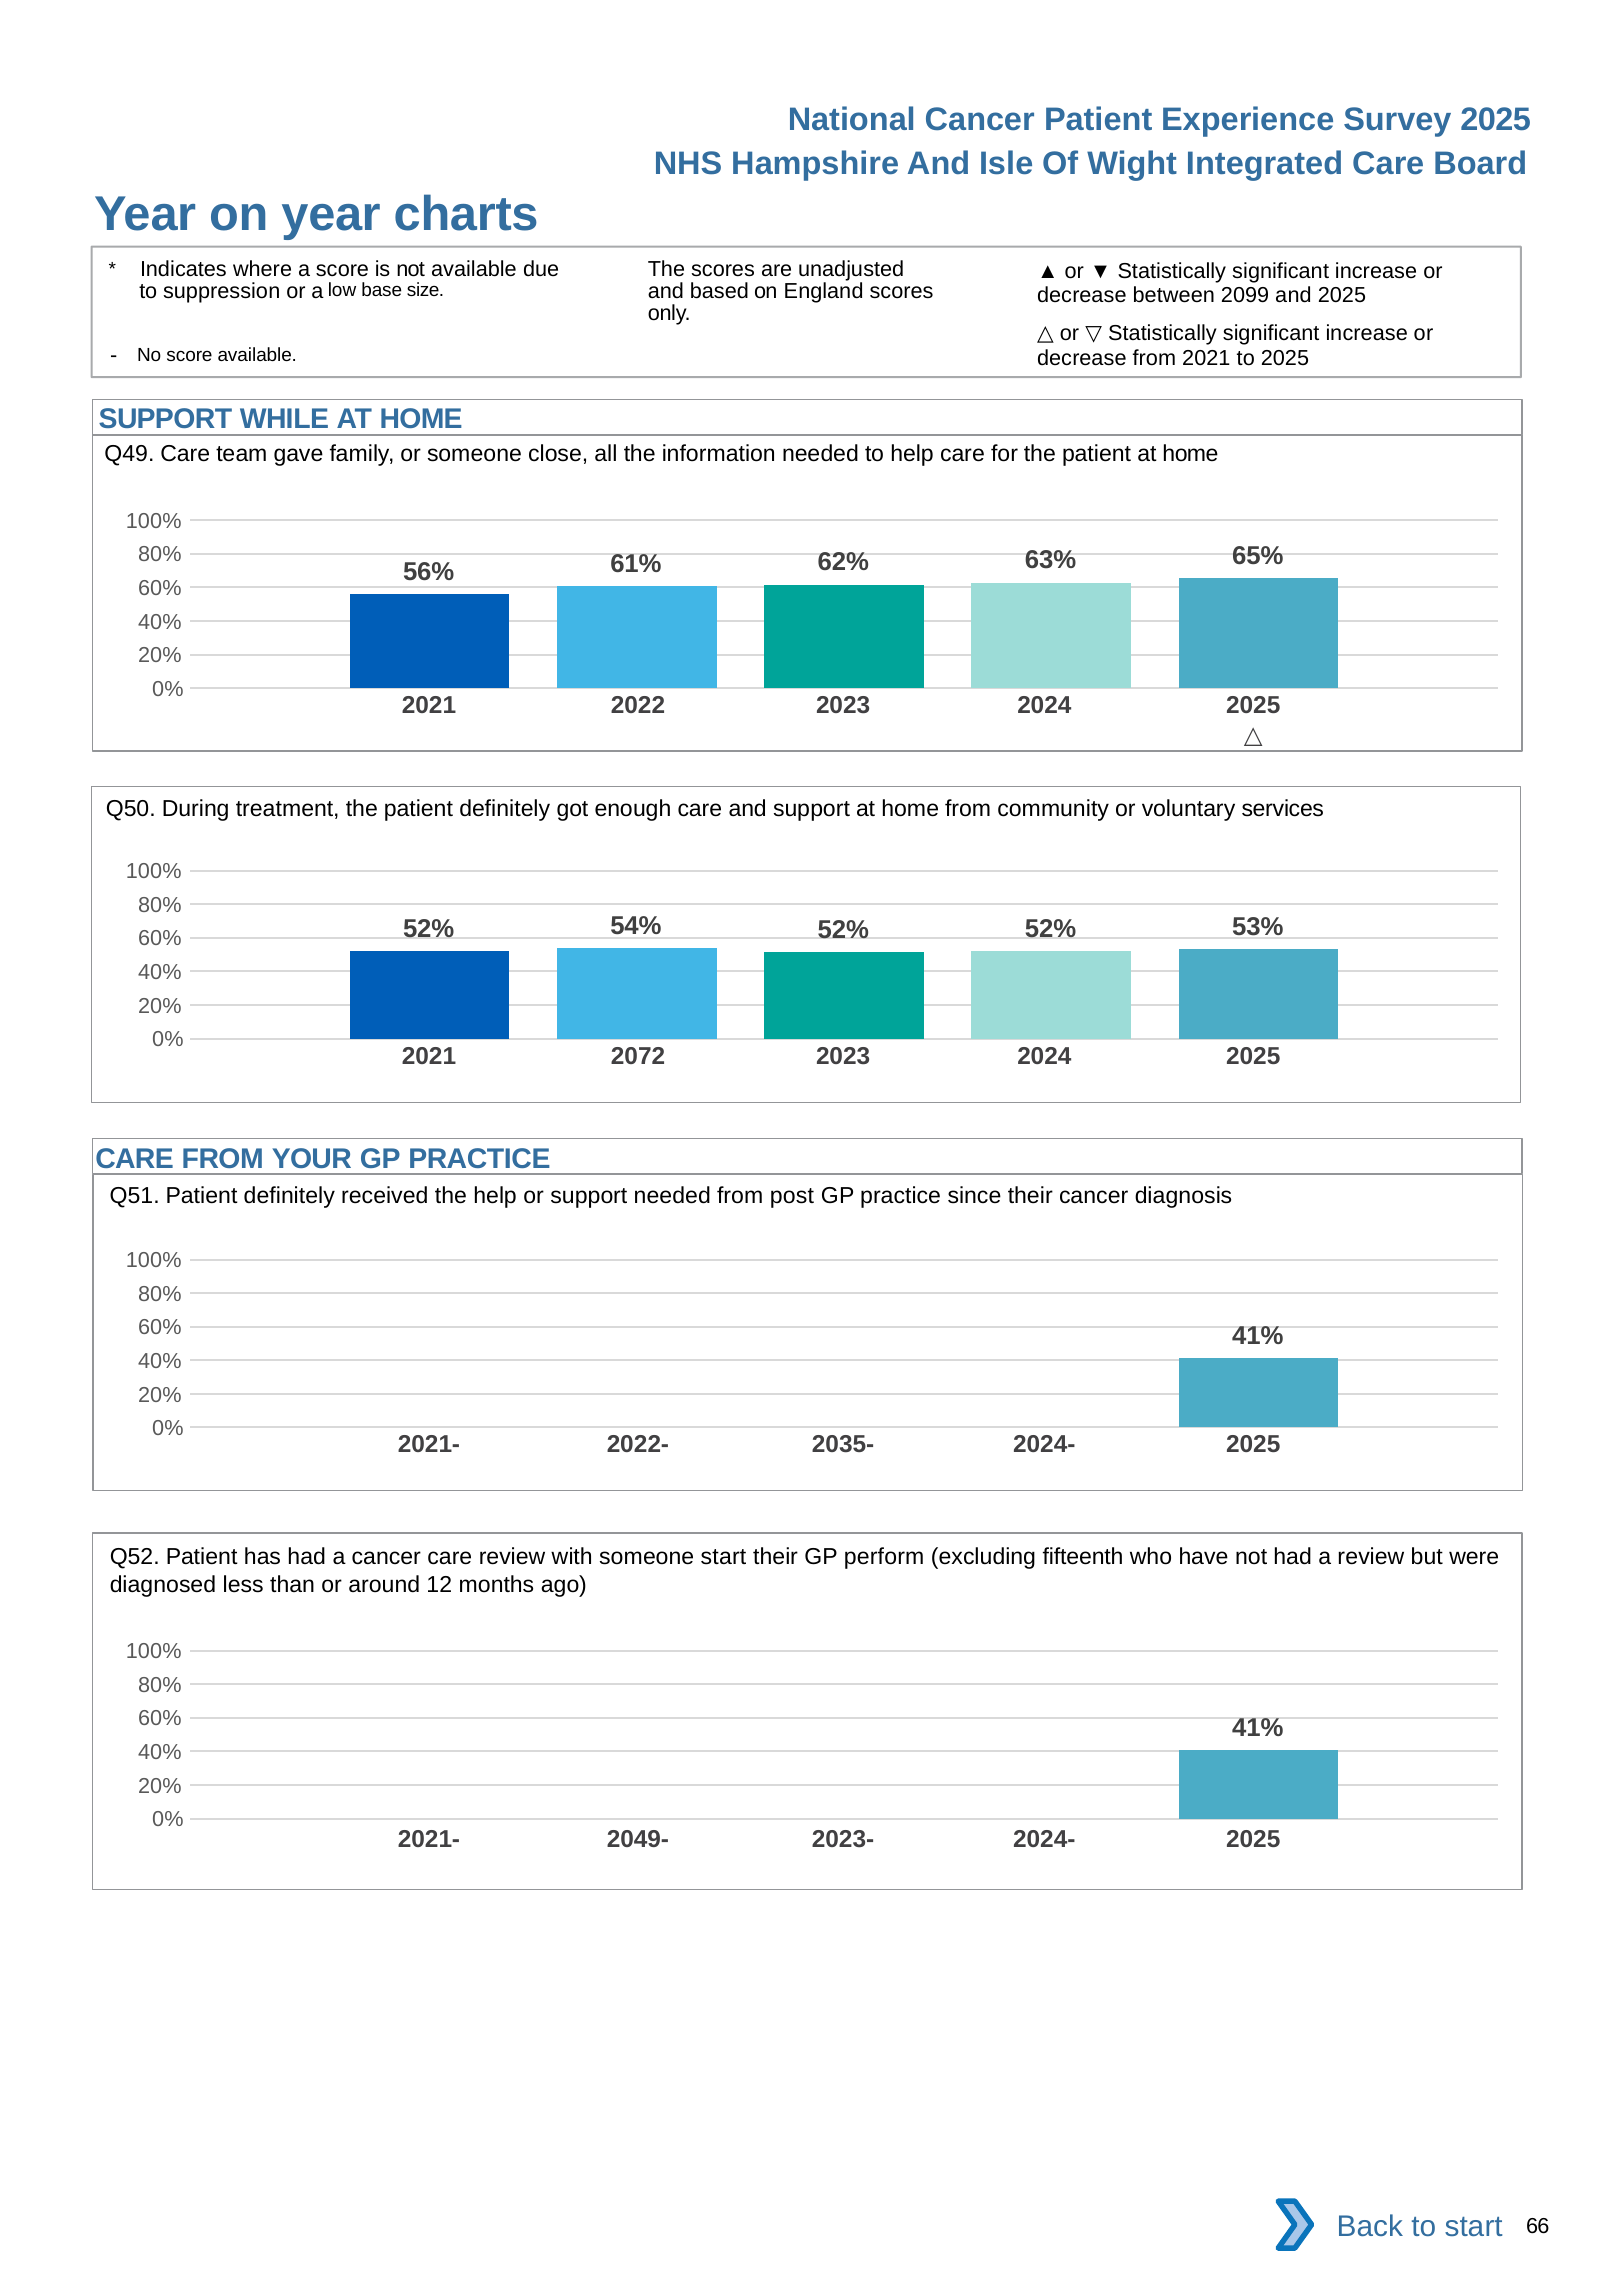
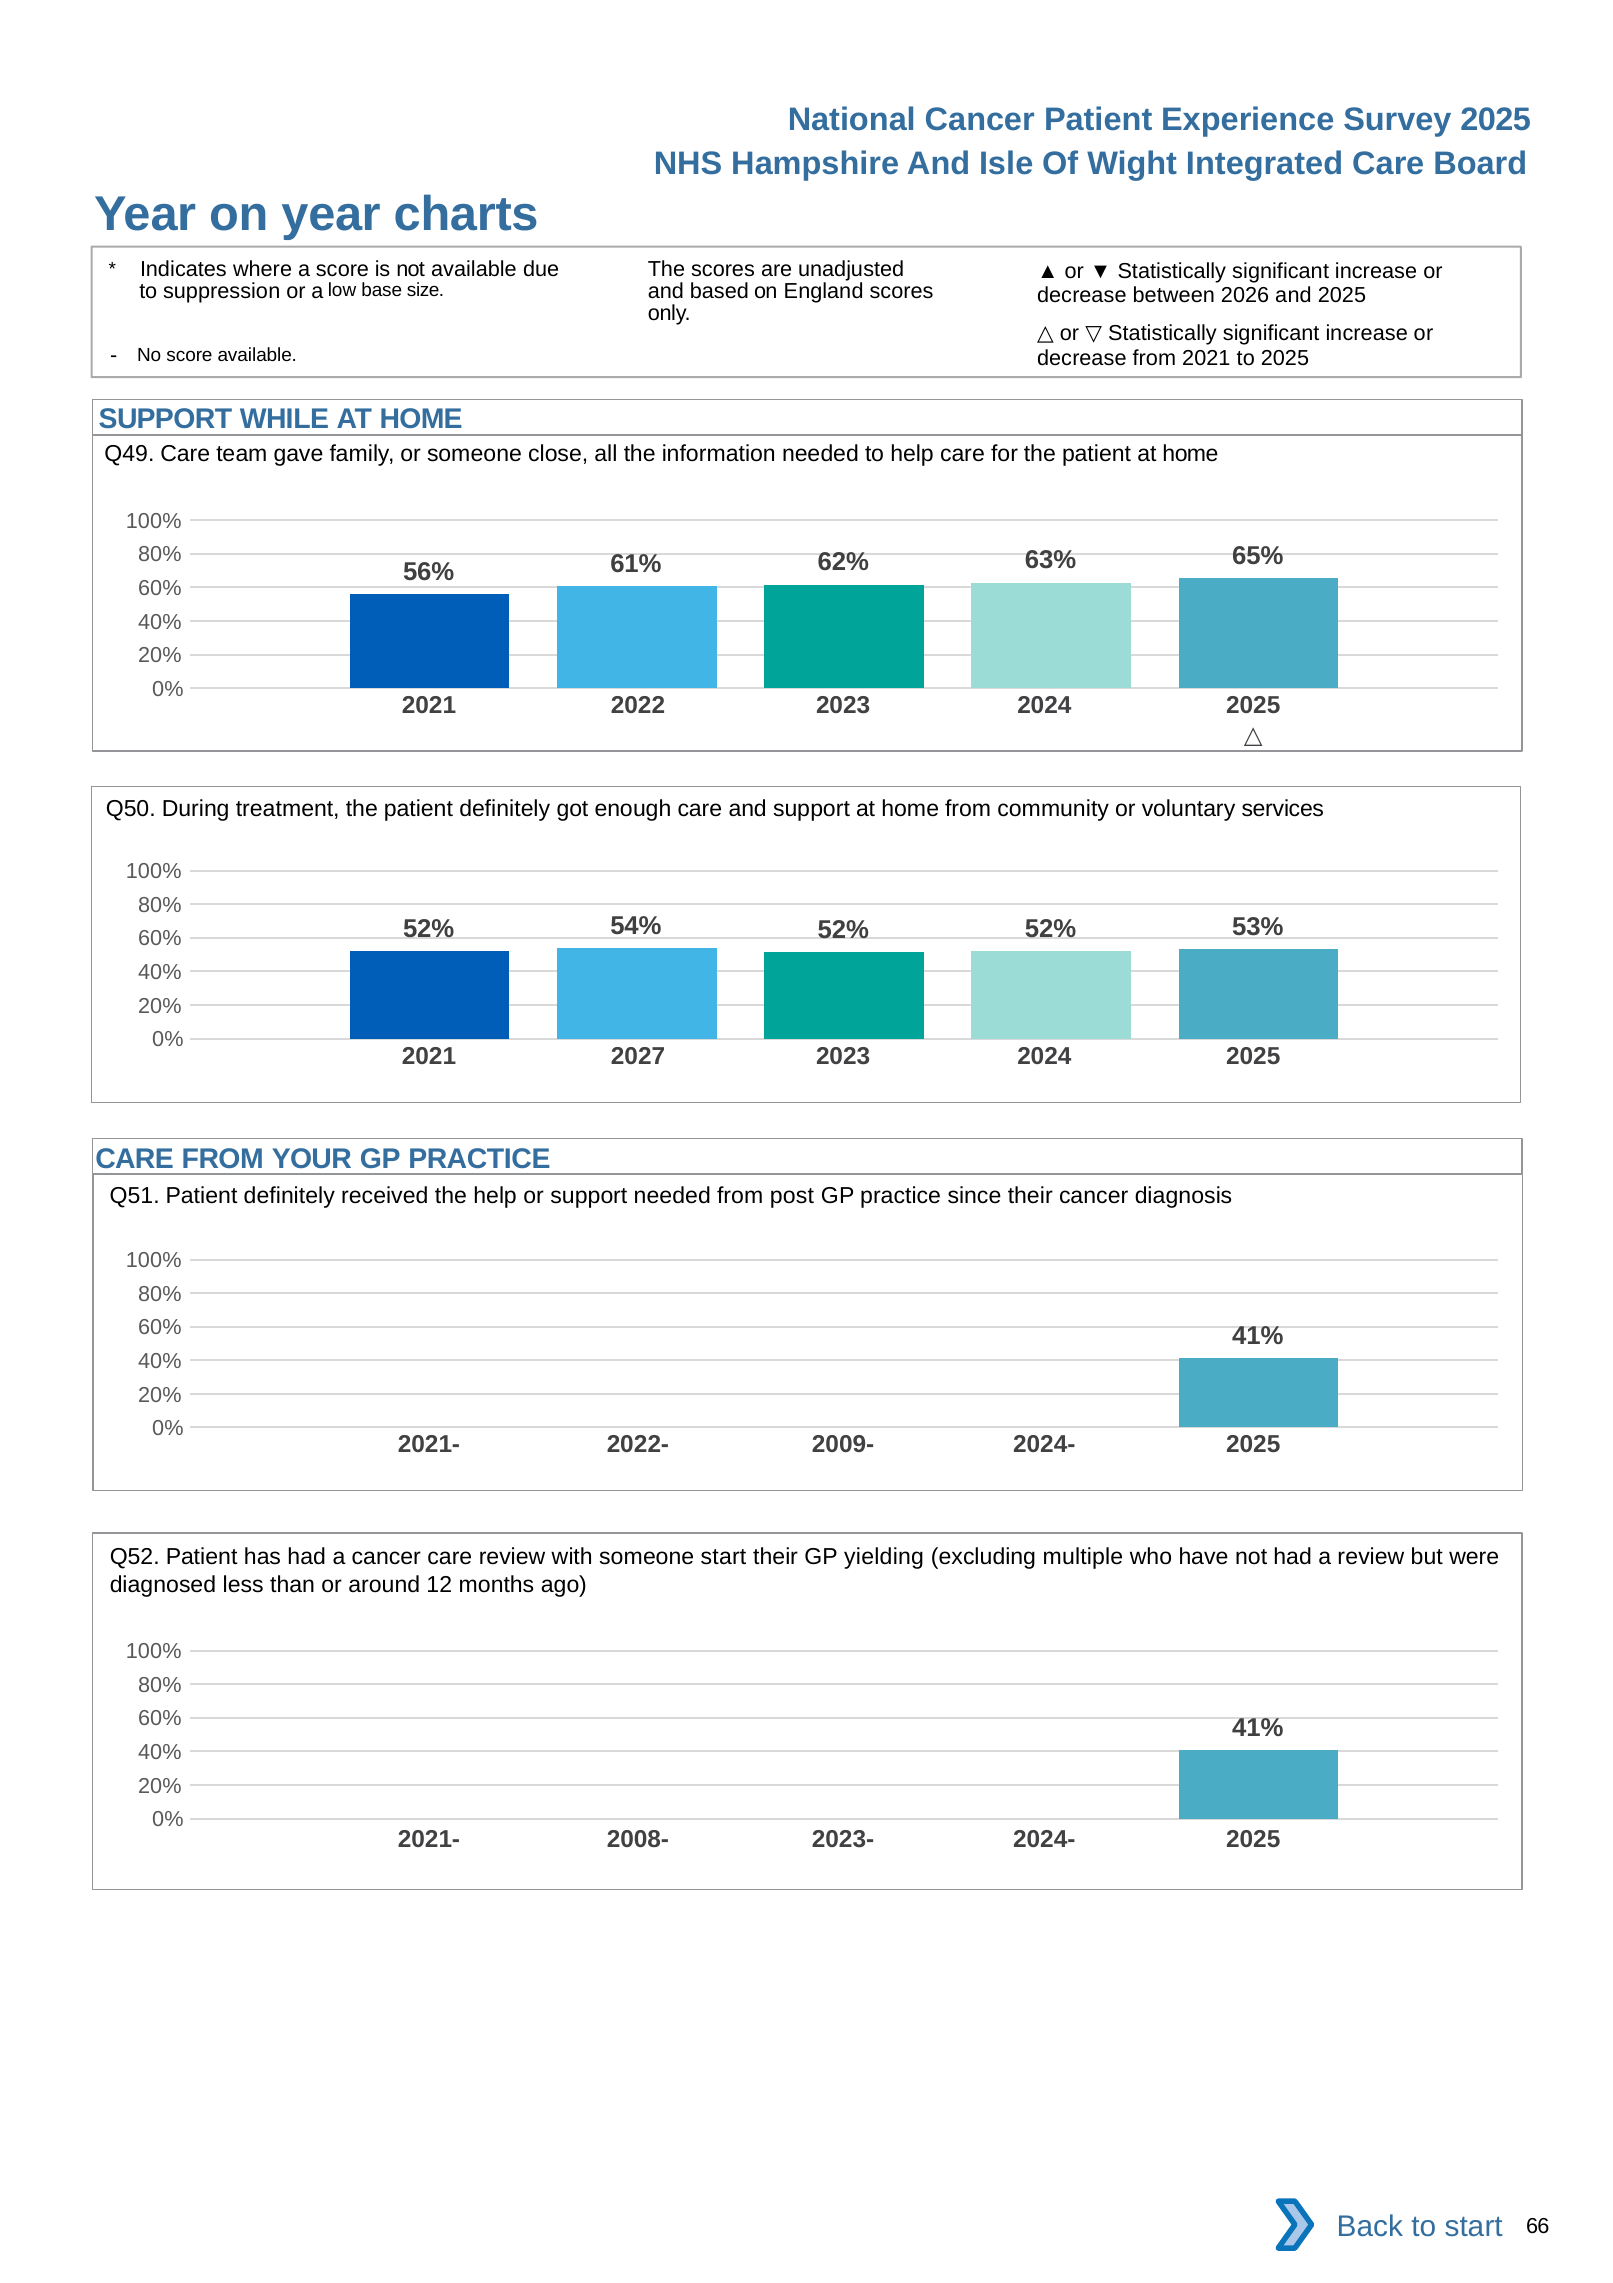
2099: 2099 -> 2026
2072: 2072 -> 2027
2035-: 2035- -> 2009-
perform: perform -> yielding
fifteenth: fifteenth -> multiple
2049-: 2049- -> 2008-
